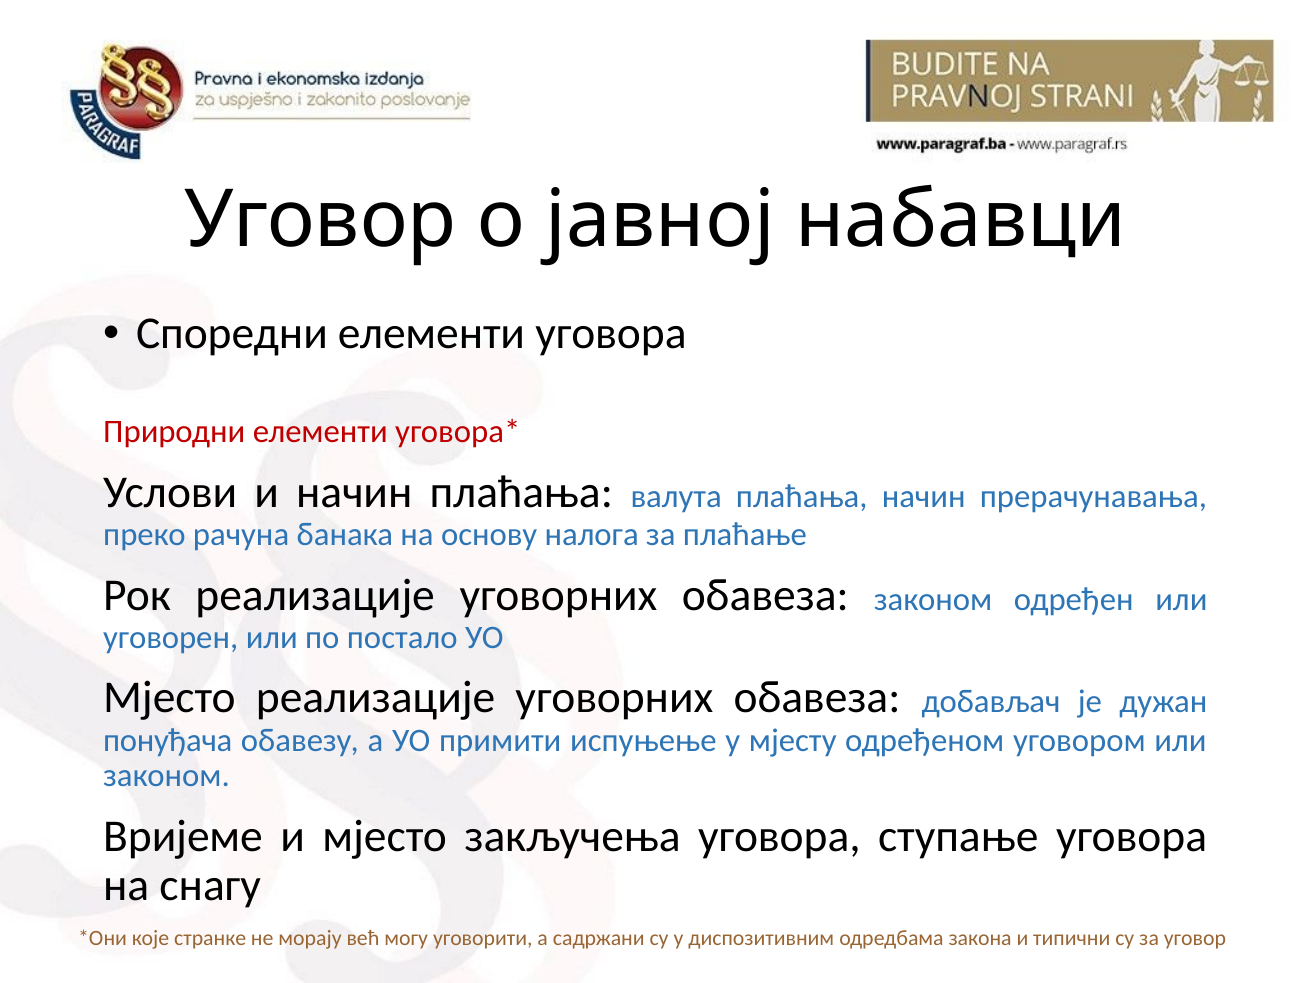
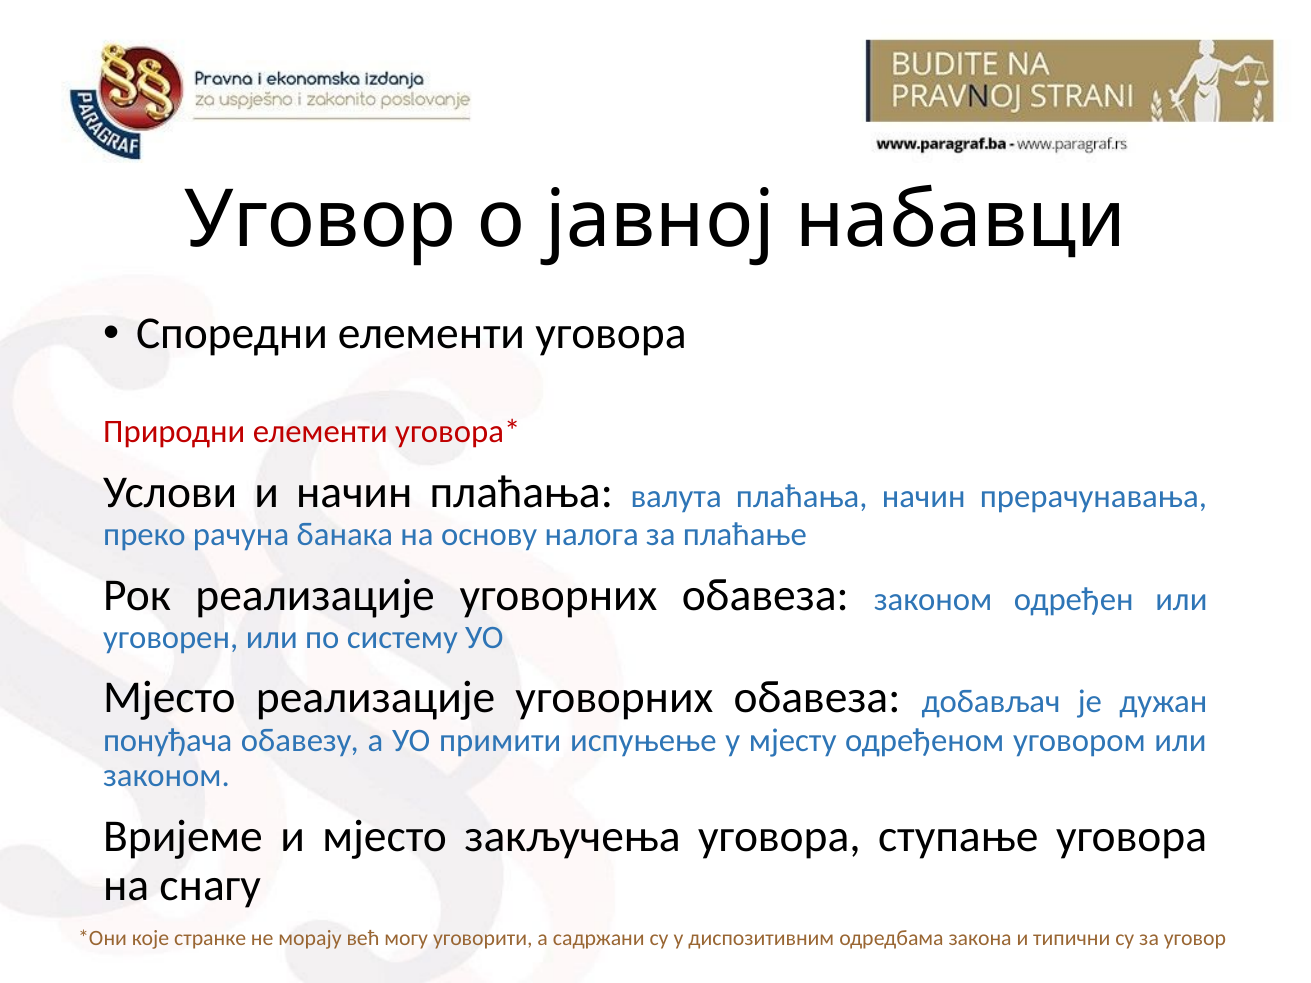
постало: постало -> систему
